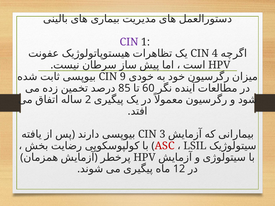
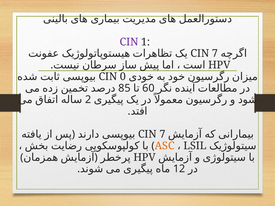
4 at (215, 54): 4 -> 7
9: 9 -> 0
3 at (162, 134): 3 -> 7
ASC colour: red -> orange
